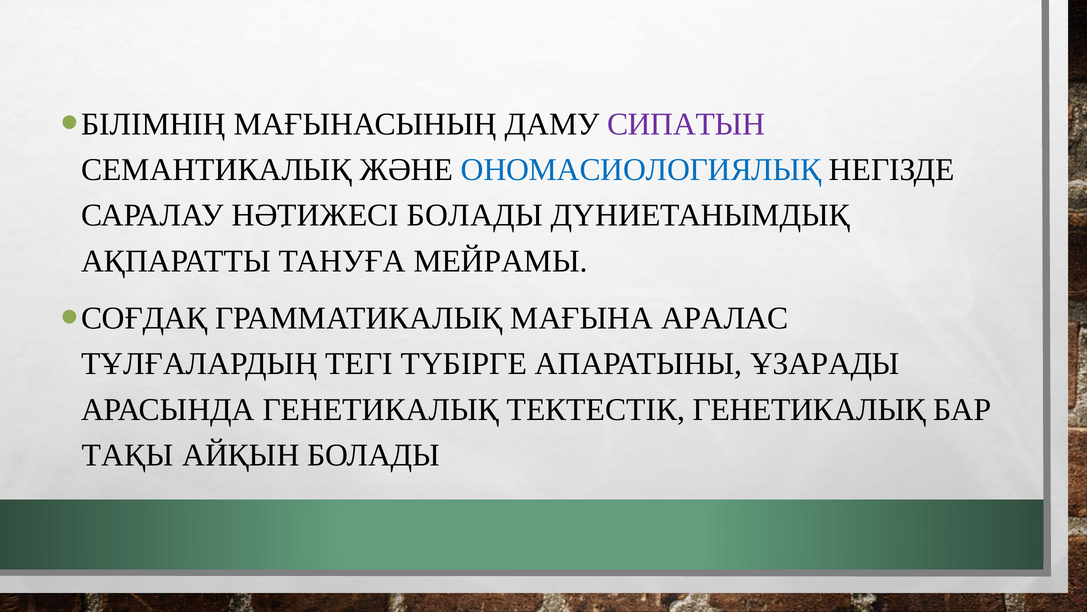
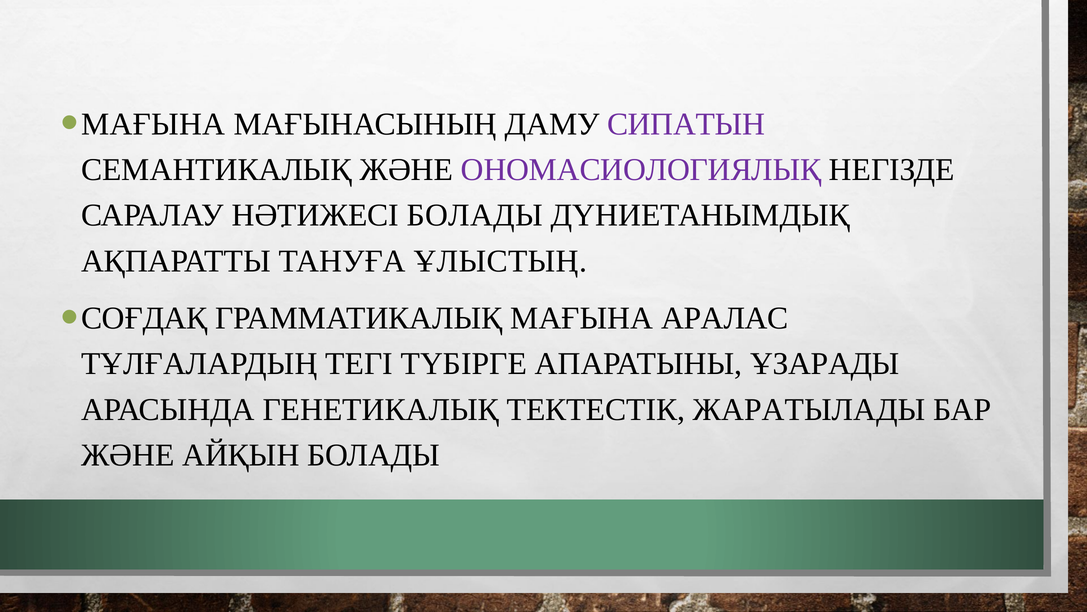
БІЛІМНІҢ at (153, 124): БІЛІМНІҢ -> МАҒЫНА
ОНОМАСИОЛОГИЯЛЫҚ colour: blue -> purple
МЕЙРАМЫ: МЕЙРАМЫ -> ҰЛЫСТЫҢ
ТЕКТЕСТІК ГЕНЕТИКАЛЫҚ: ГЕНЕТИКАЛЫҚ -> ЖАРАТЫЛАДЫ
ТАҚЫ at (128, 455): ТАҚЫ -> ЖӘНЕ
